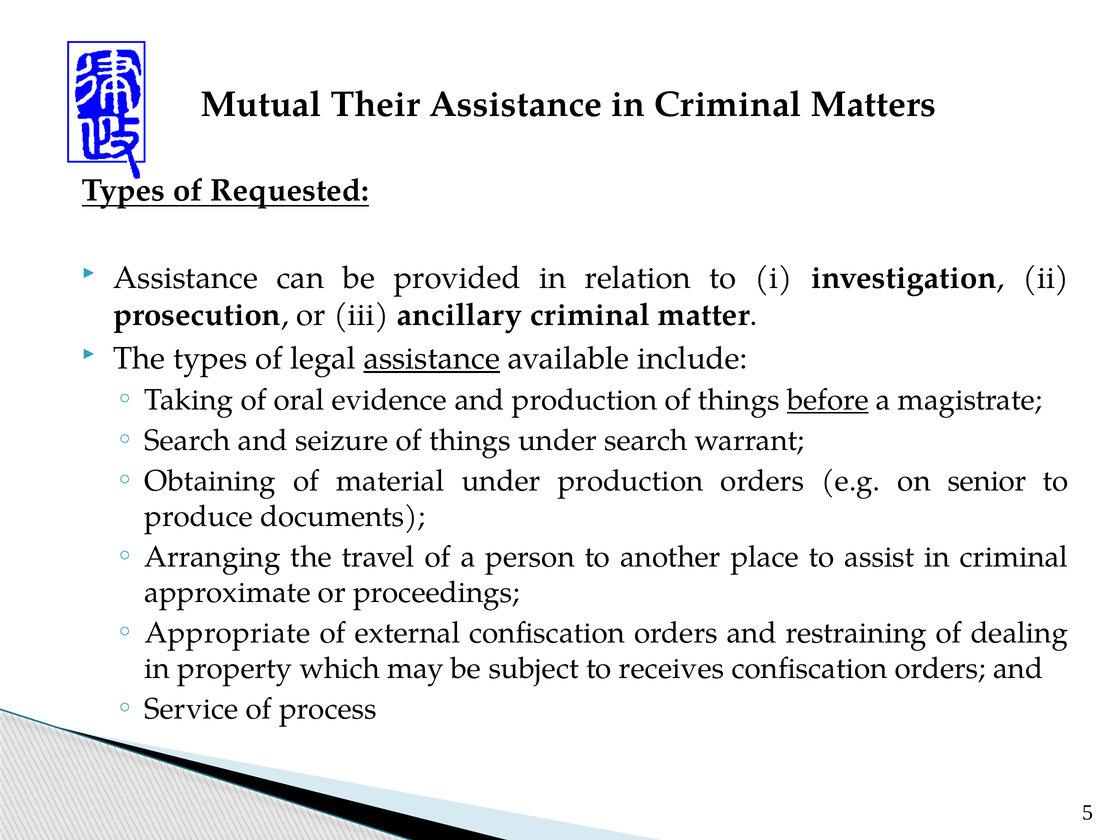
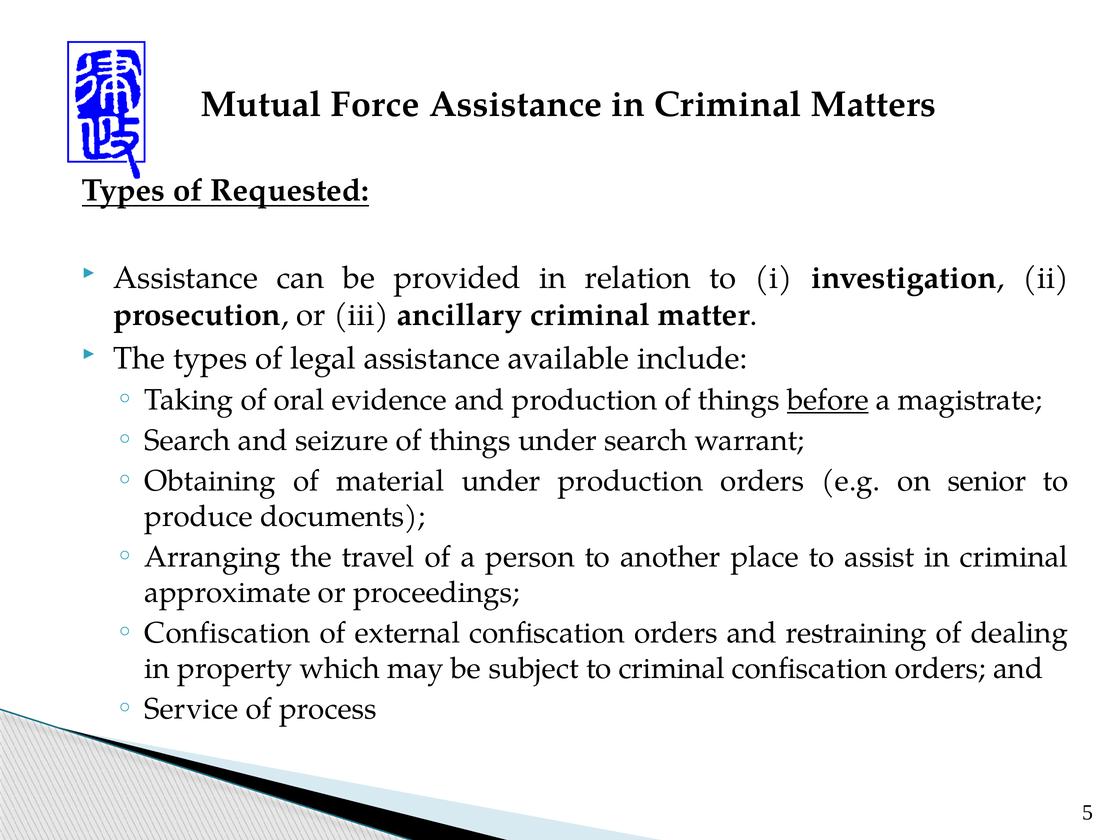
Their: Their -> Force
assistance at (432, 359) underline: present -> none
Appropriate at (227, 633): Appropriate -> Confiscation
to receives: receives -> criminal
